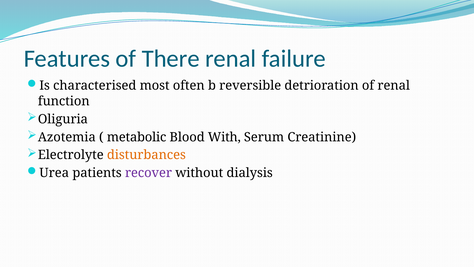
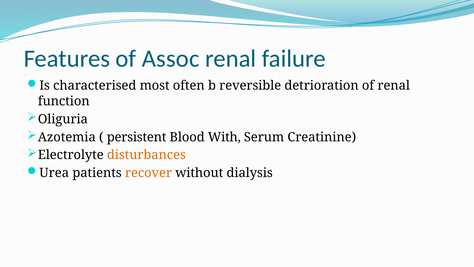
There: There -> Assoc
metabolic: metabolic -> persistent
recover colour: purple -> orange
